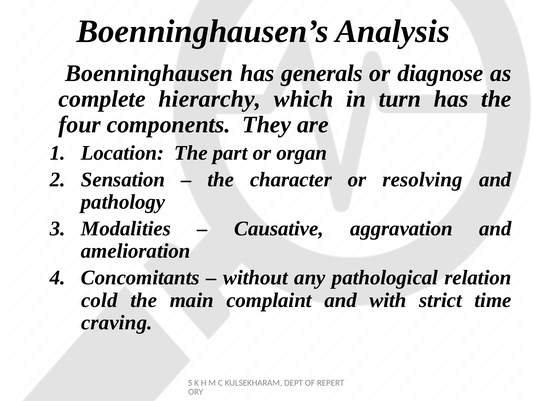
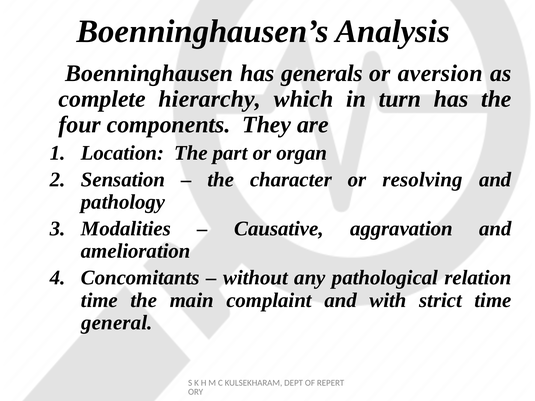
diagnose: diagnose -> aversion
cold at (99, 300): cold -> time
craving: craving -> general
